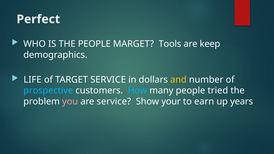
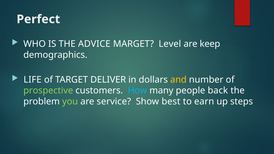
THE PEOPLE: PEOPLE -> ADVICE
Tools: Tools -> Level
TARGET SERVICE: SERVICE -> DELIVER
prospective colour: light blue -> light green
tried: tried -> back
you colour: pink -> light green
your: your -> best
years: years -> steps
